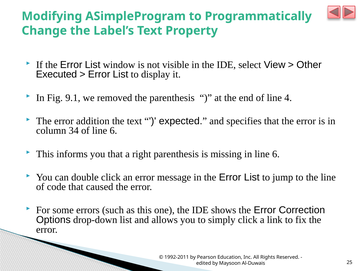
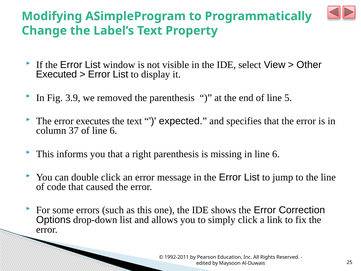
9.1: 9.1 -> 3.9
4: 4 -> 5
addition: addition -> executes
34: 34 -> 37
